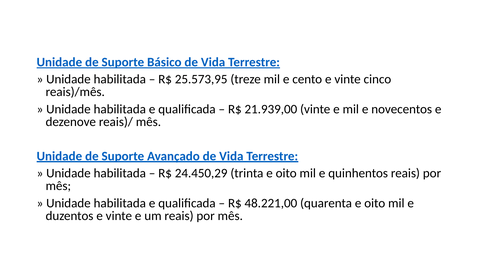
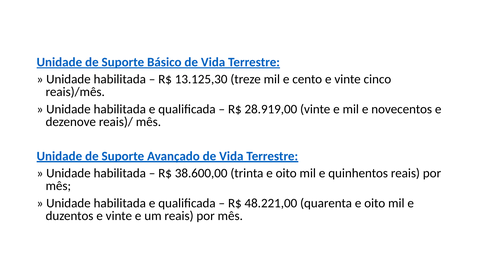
25.573,95: 25.573,95 -> 13.125,30
21.939,00: 21.939,00 -> 28.919,00
24.450,29: 24.450,29 -> 38.600,00
